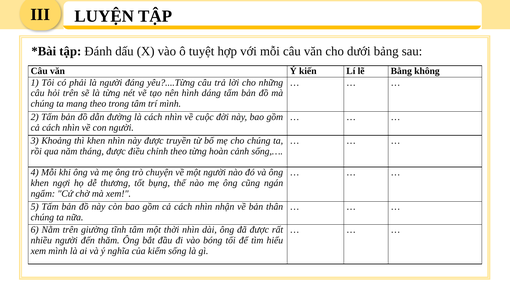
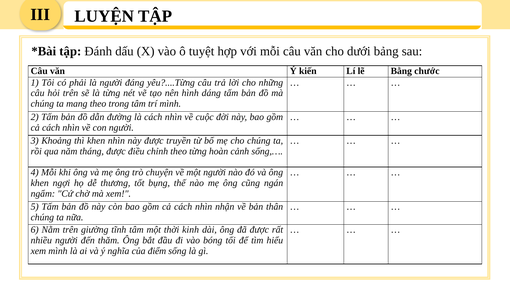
không: không -> chước
thời nhìn: nhìn -> kinh
kiểm: kiểm -> điểm
